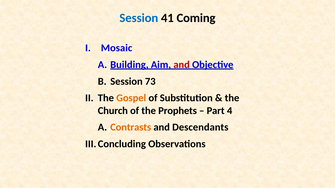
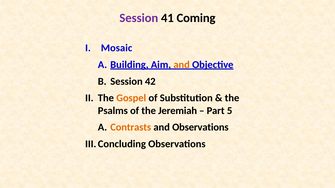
Session at (139, 18) colour: blue -> purple
and at (182, 65) colour: red -> orange
73: 73 -> 42
Church: Church -> Psalms
Prophets: Prophets -> Jeremiah
4: 4 -> 5
and Descendants: Descendants -> Observations
